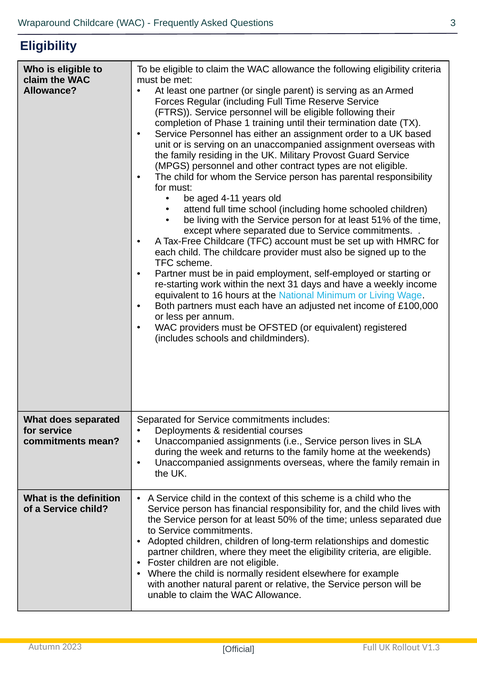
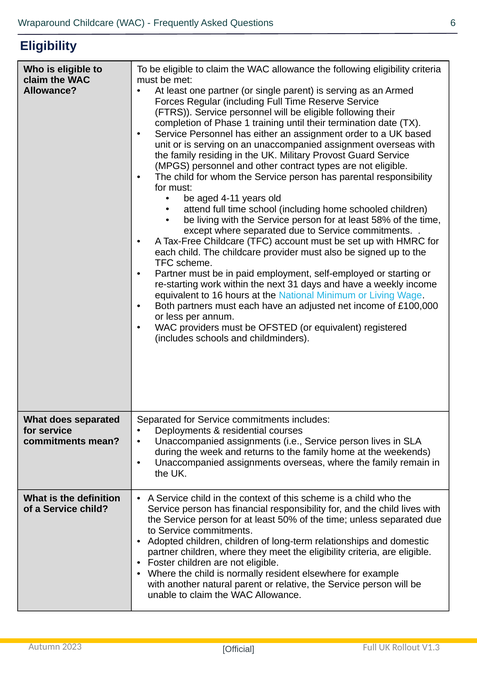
3: 3 -> 6
51%: 51% -> 58%
